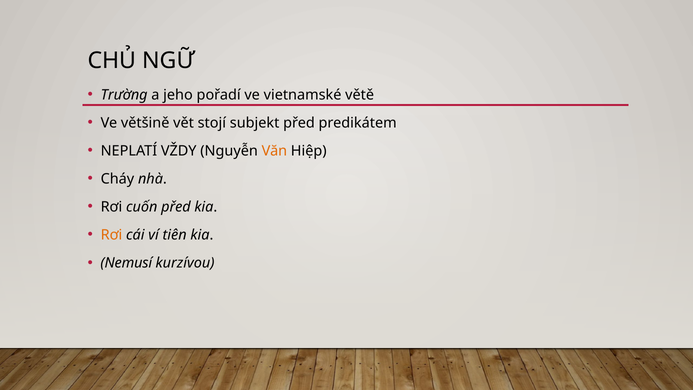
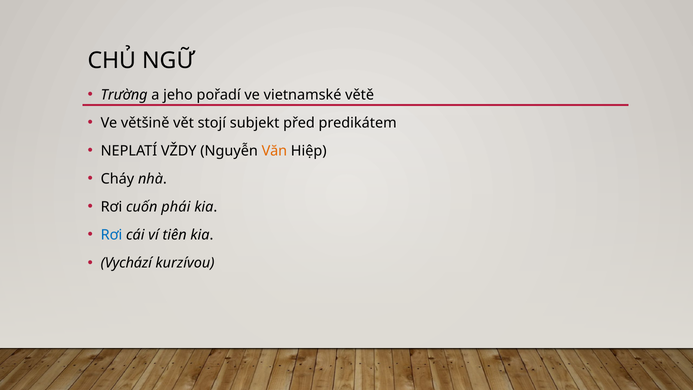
cuốn před: před -> phái
Rơi at (111, 235) colour: orange -> blue
Nemusí: Nemusí -> Vychází
